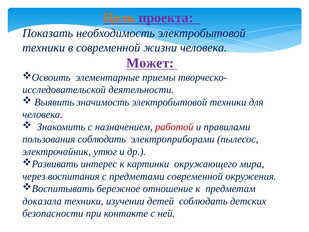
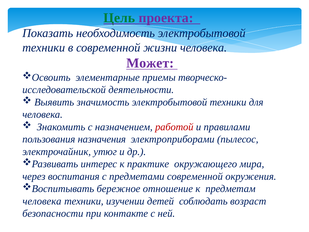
Цель colour: orange -> green
пользования соблюдать: соблюдать -> назначения
картинки: картинки -> практике
доказала at (42, 201): доказала -> человека
детских: детских -> возраст
